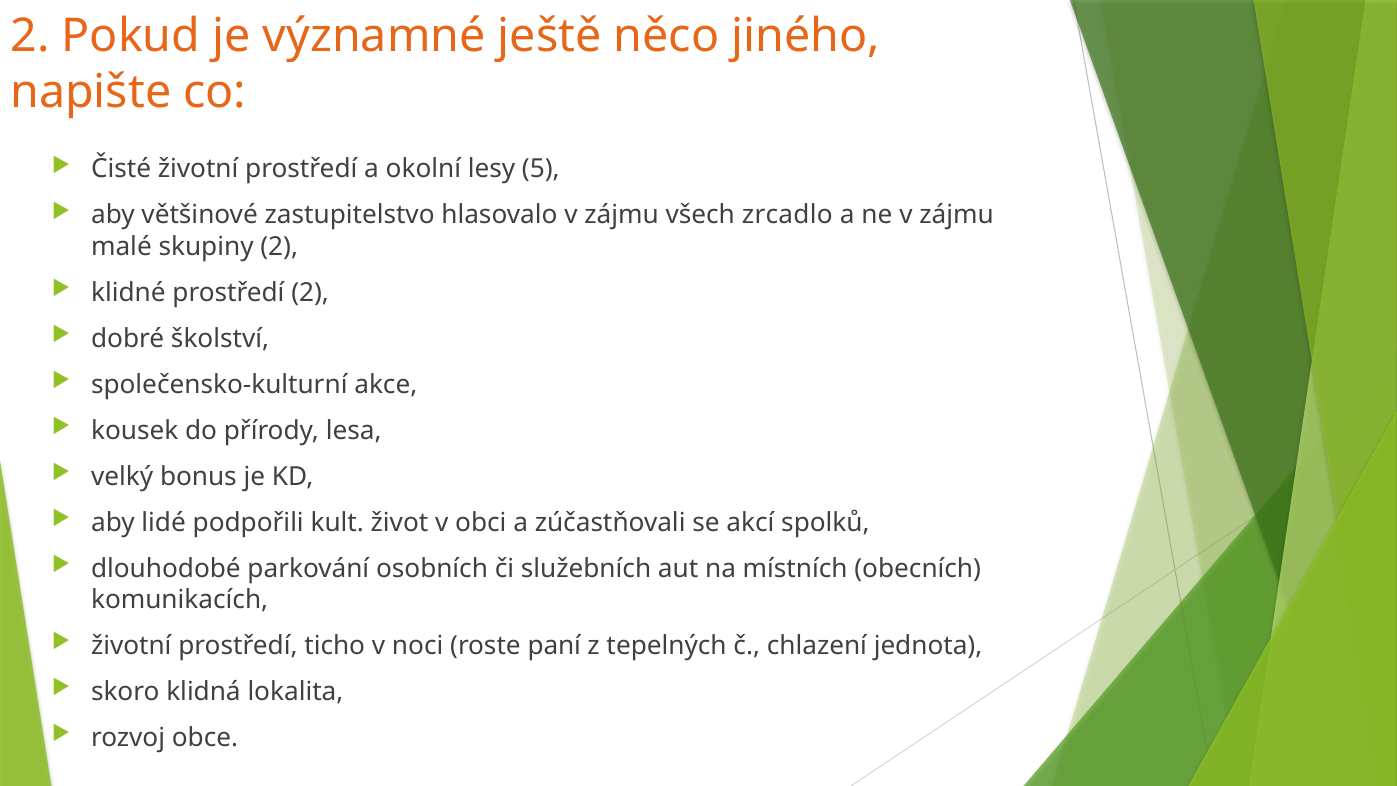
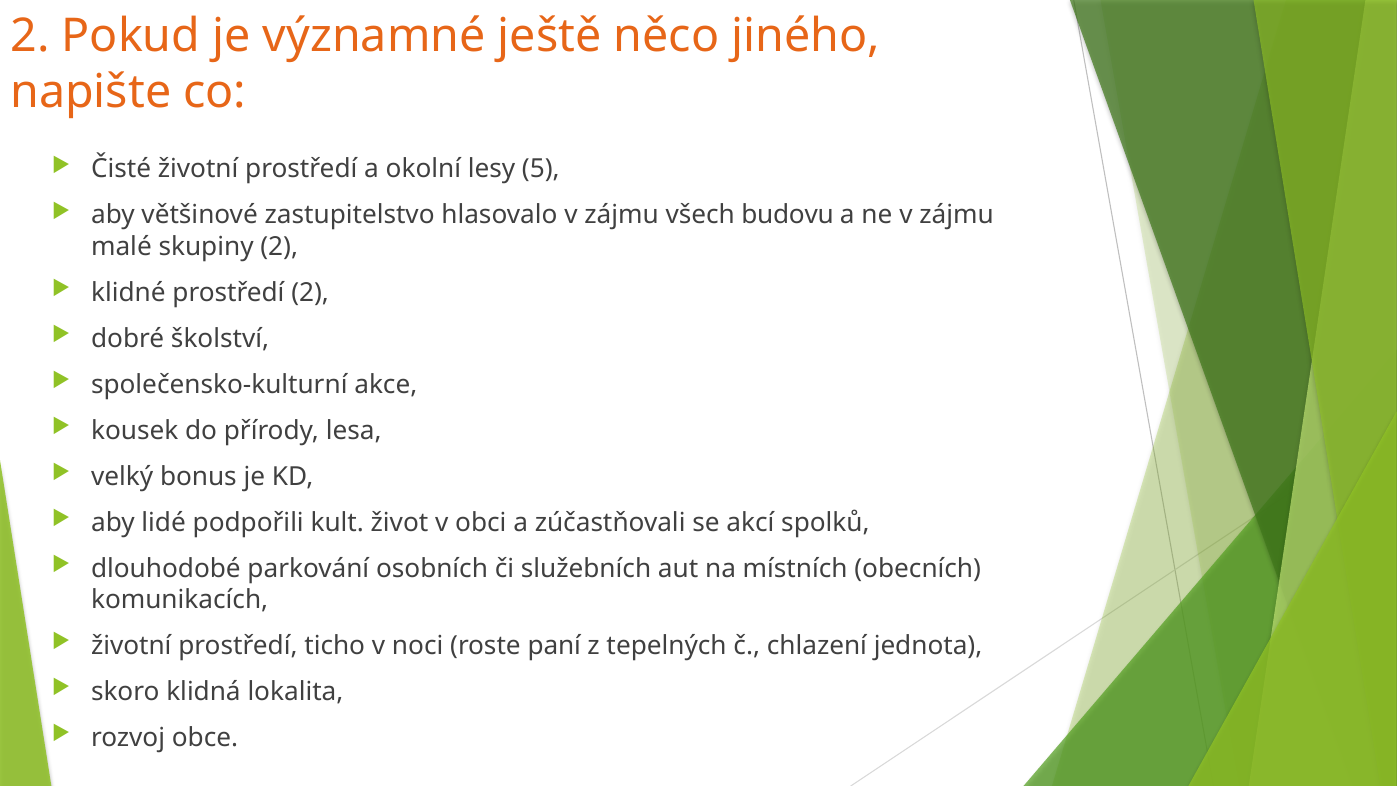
zrcadlo: zrcadlo -> budovu
